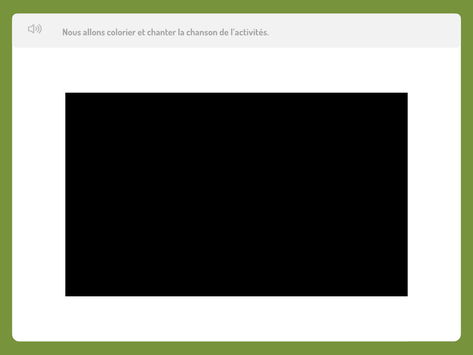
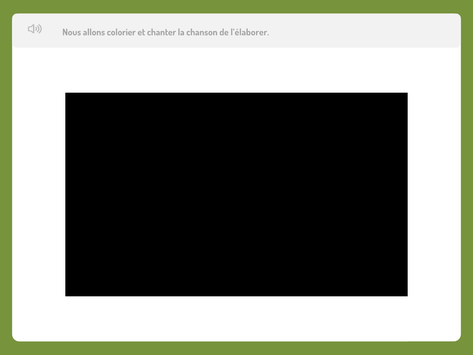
l’activités: l’activités -> l’élaborer
